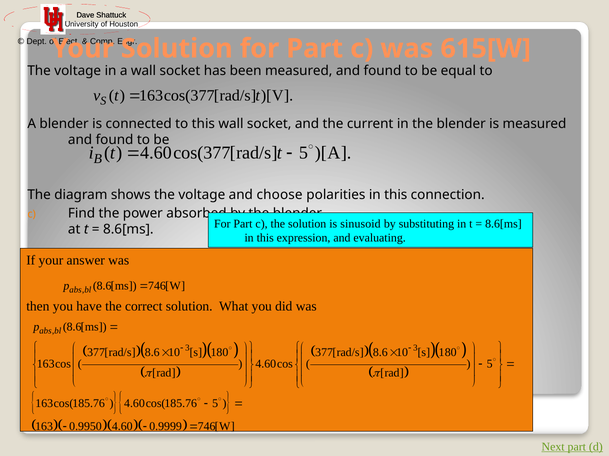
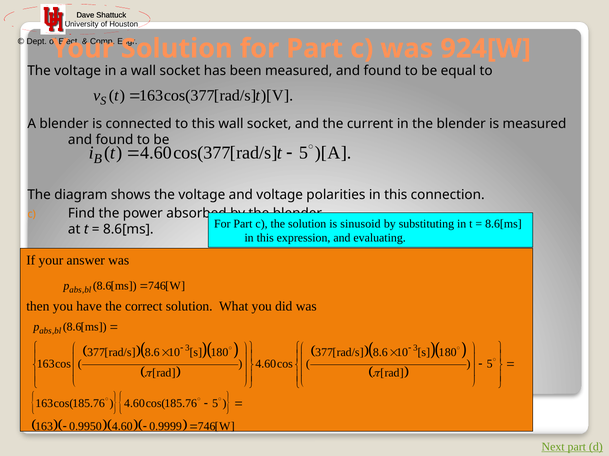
615[W: 615[W -> 924[W
and choose: choose -> voltage
